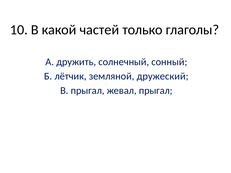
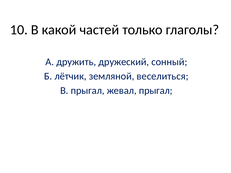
солнечный: солнечный -> дружеский
дружеский: дружеский -> веселиться
